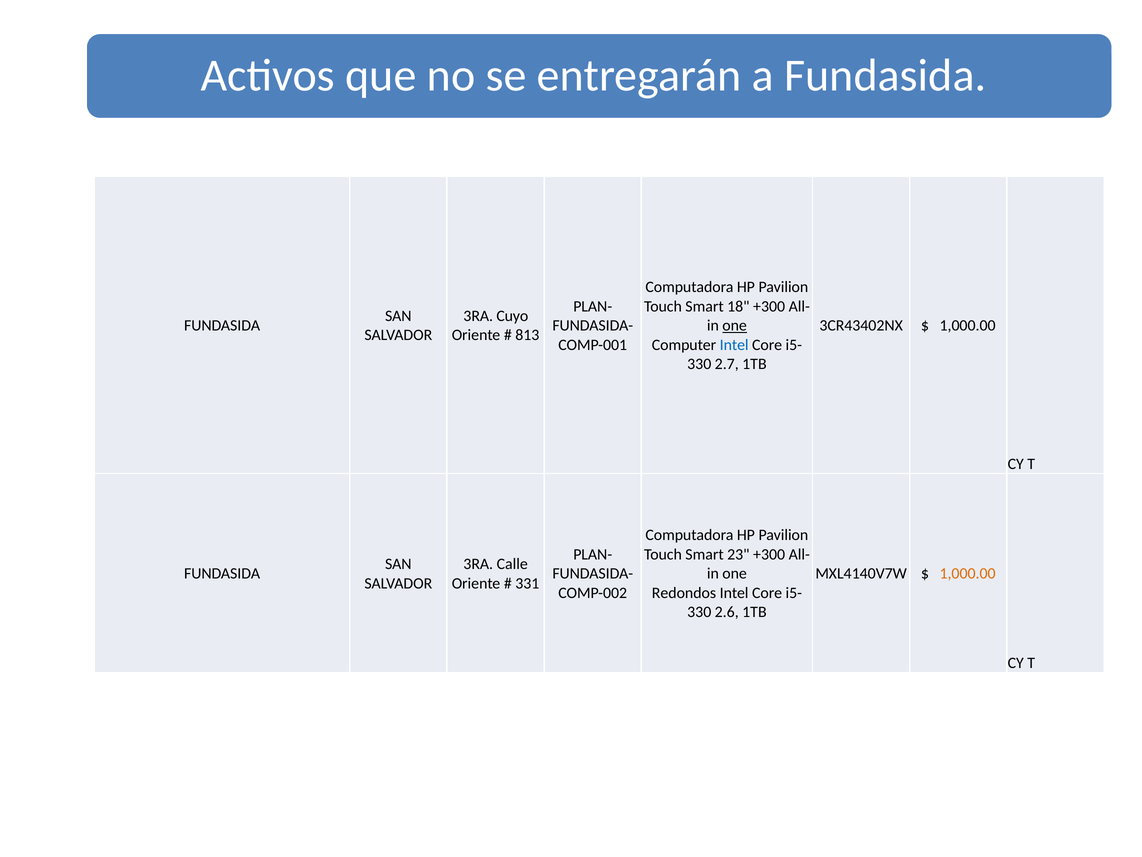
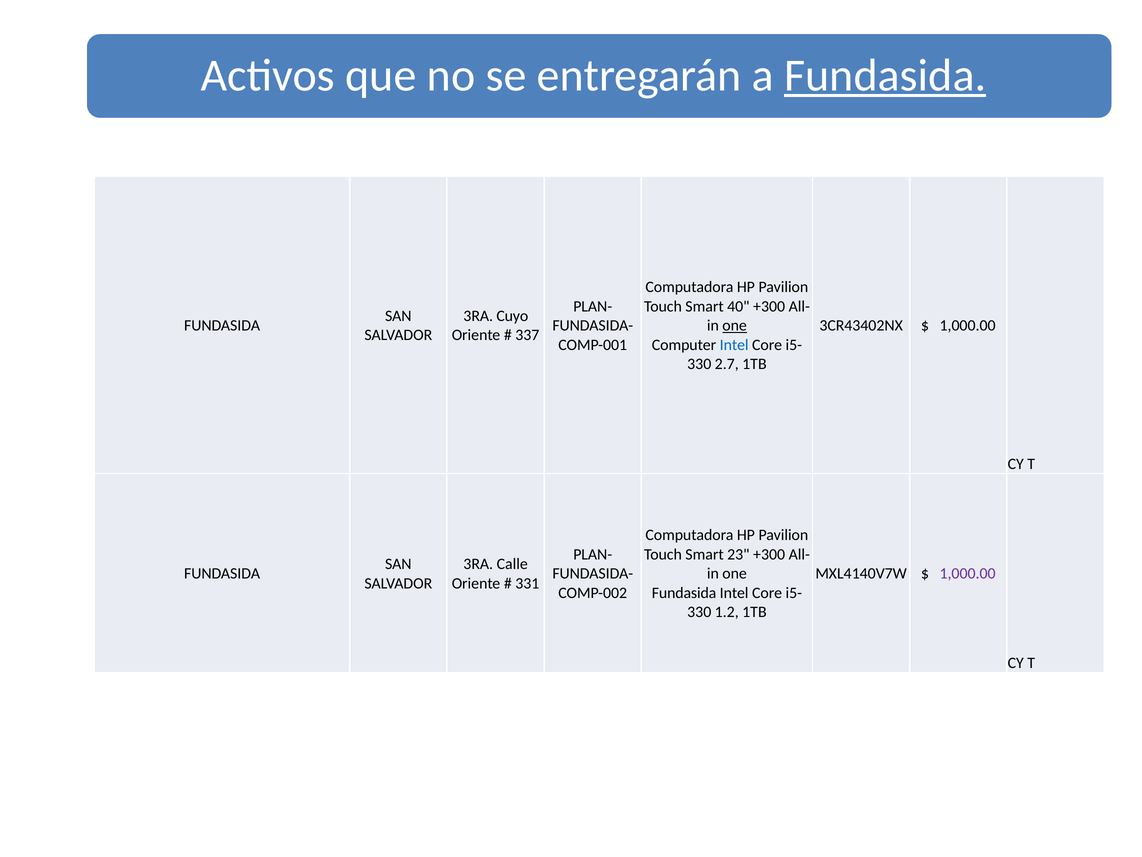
Fundasida at (885, 76) underline: none -> present
18: 18 -> 40
813: 813 -> 337
1,000.00 at (968, 573) colour: orange -> purple
Redondos at (684, 593): Redondos -> Fundasida
2.6: 2.6 -> 1.2
